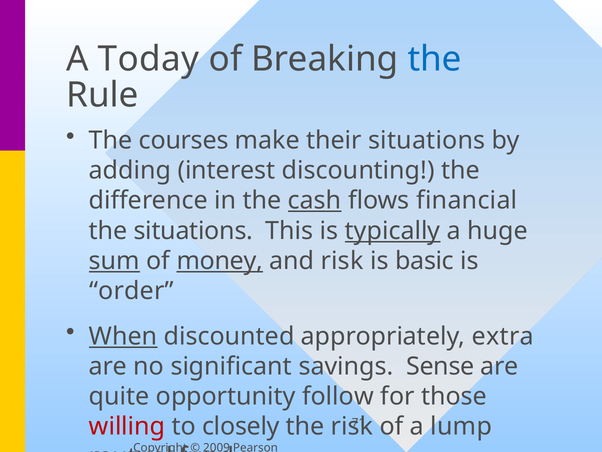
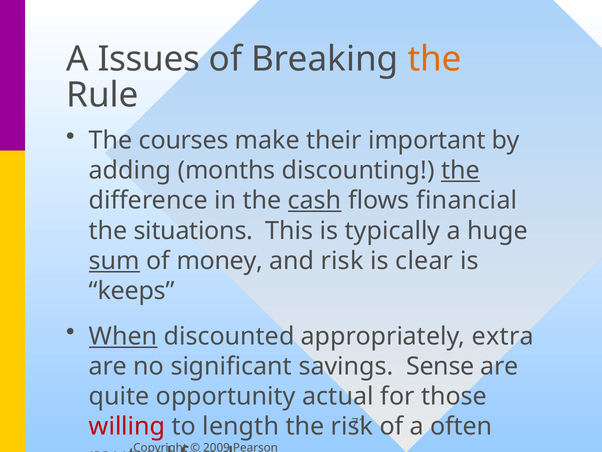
Today: Today -> Issues
the at (435, 59) colour: blue -> orange
their situations: situations -> important
interest: interest -> months
the at (460, 170) underline: none -> present
typically underline: present -> none
money underline: present -> none
basic: basic -> clear
order: order -> keeps
follow: follow -> actual
closely: closely -> length
lump: lump -> often
